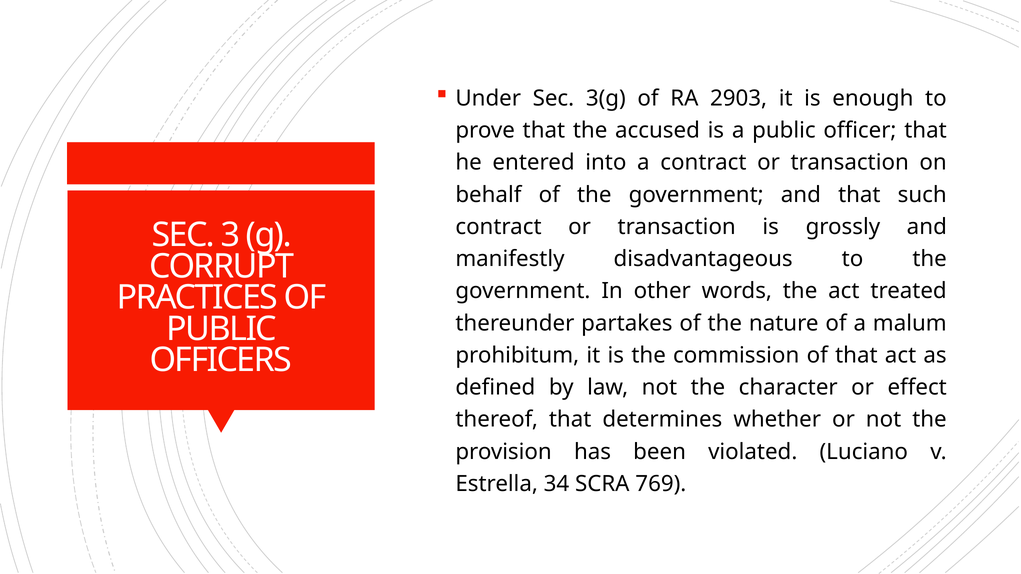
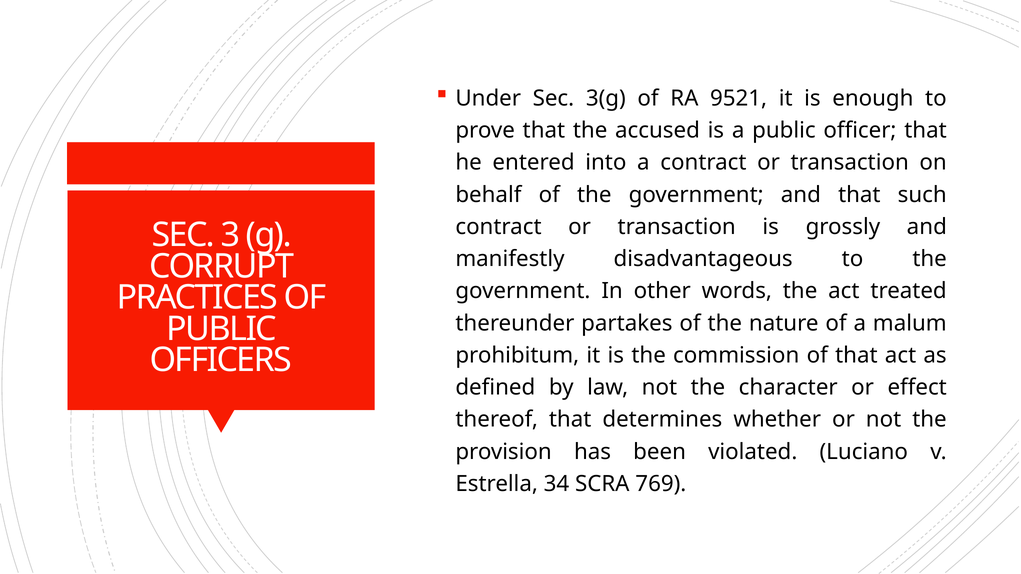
2903: 2903 -> 9521
